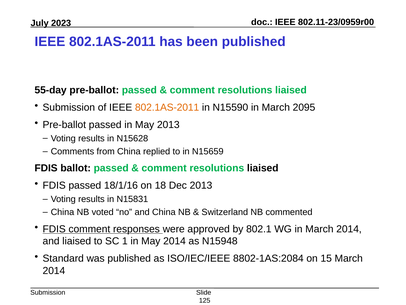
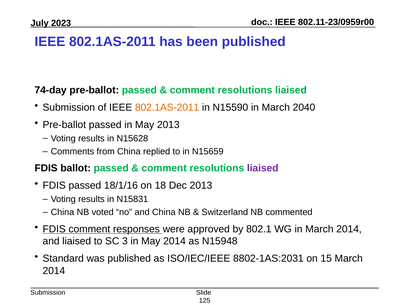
55-day: 55-day -> 74-day
2095: 2095 -> 2040
liaised at (263, 168) colour: black -> purple
1: 1 -> 3
8802-1AS:2084: 8802-1AS:2084 -> 8802-1AS:2031
